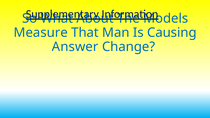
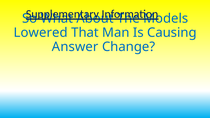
Measure: Measure -> Lowered
